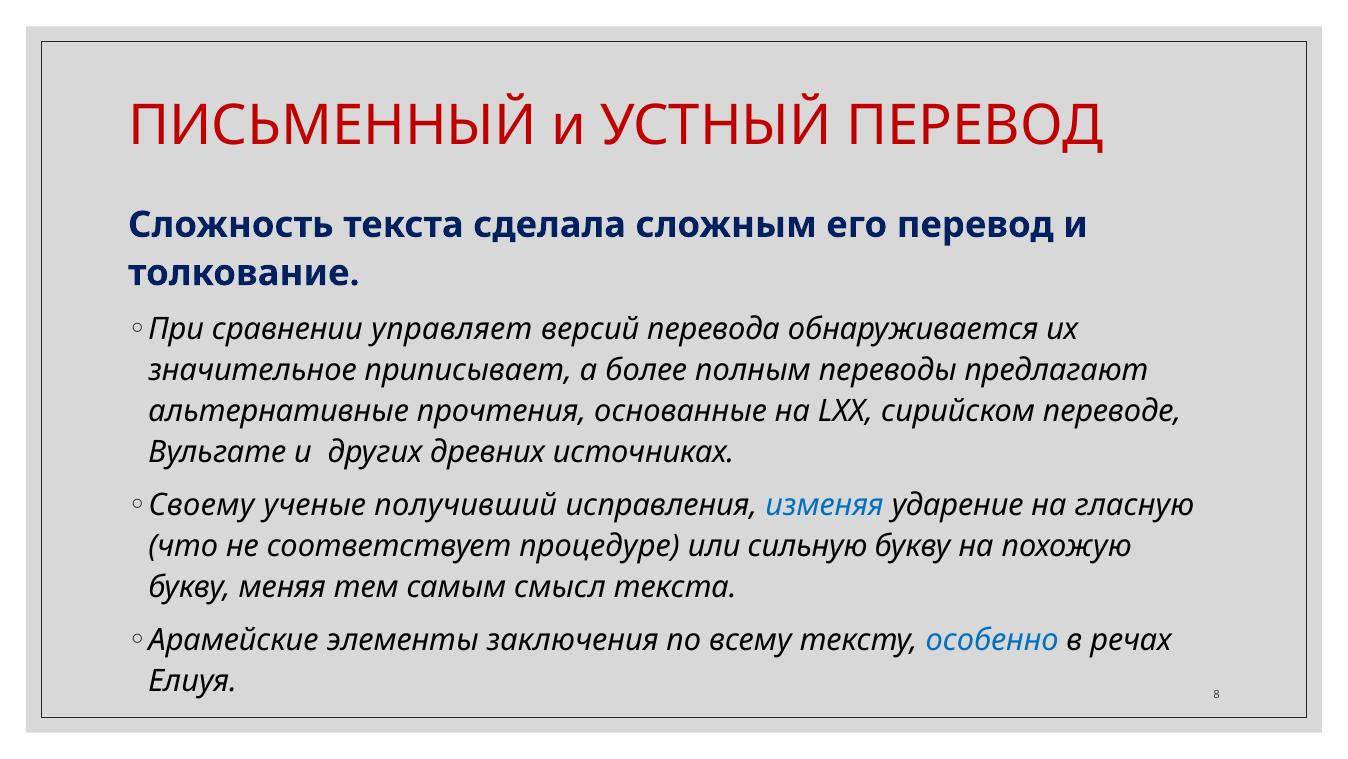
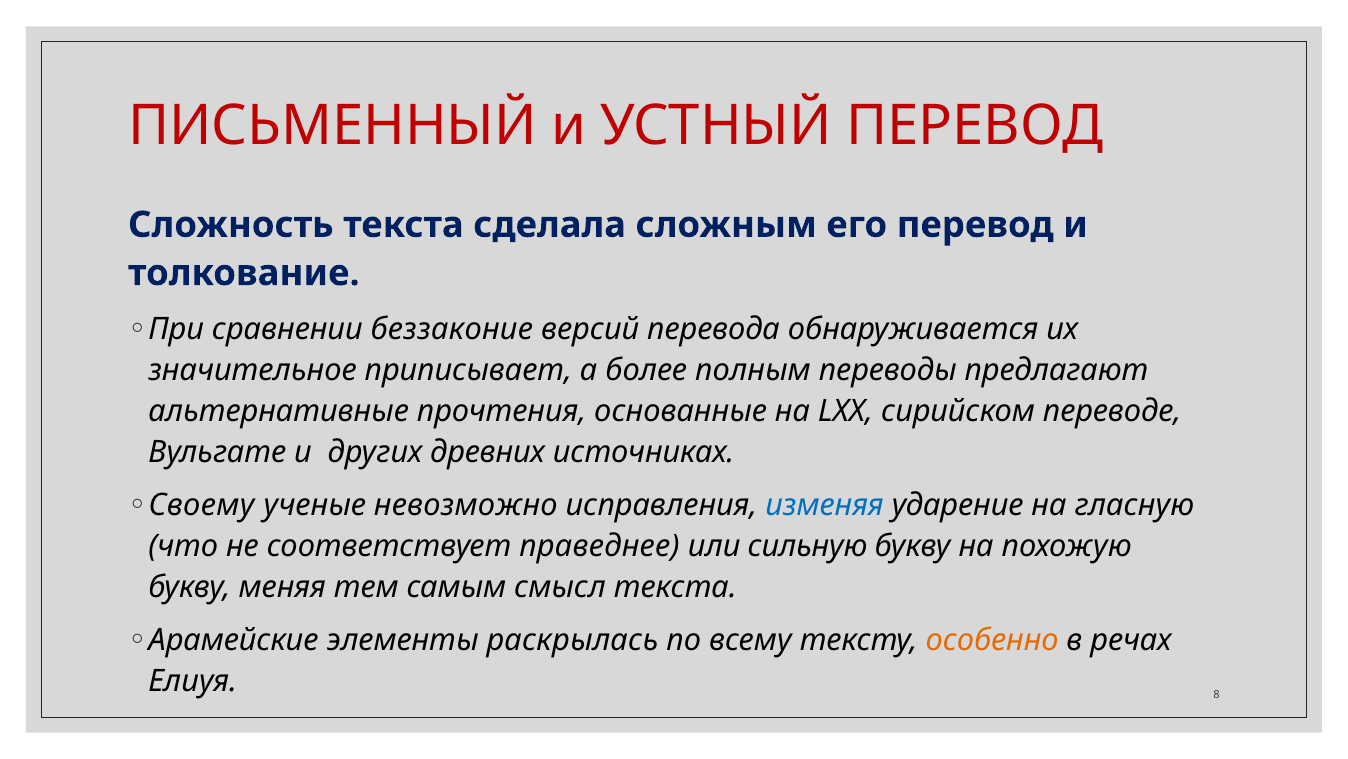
управляет: управляет -> беззаконие
получивший: получивший -> невозможно
процедуре: процедуре -> праведнее
заключения: заключения -> раскрылась
особенно colour: blue -> orange
